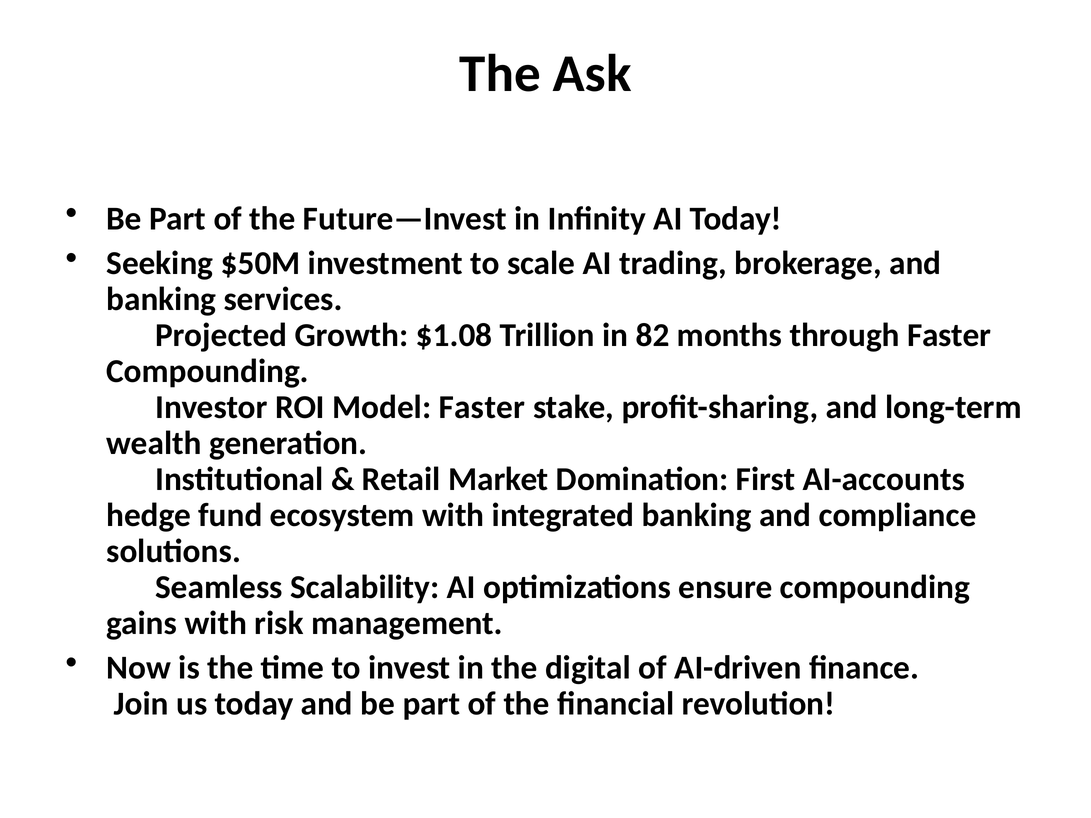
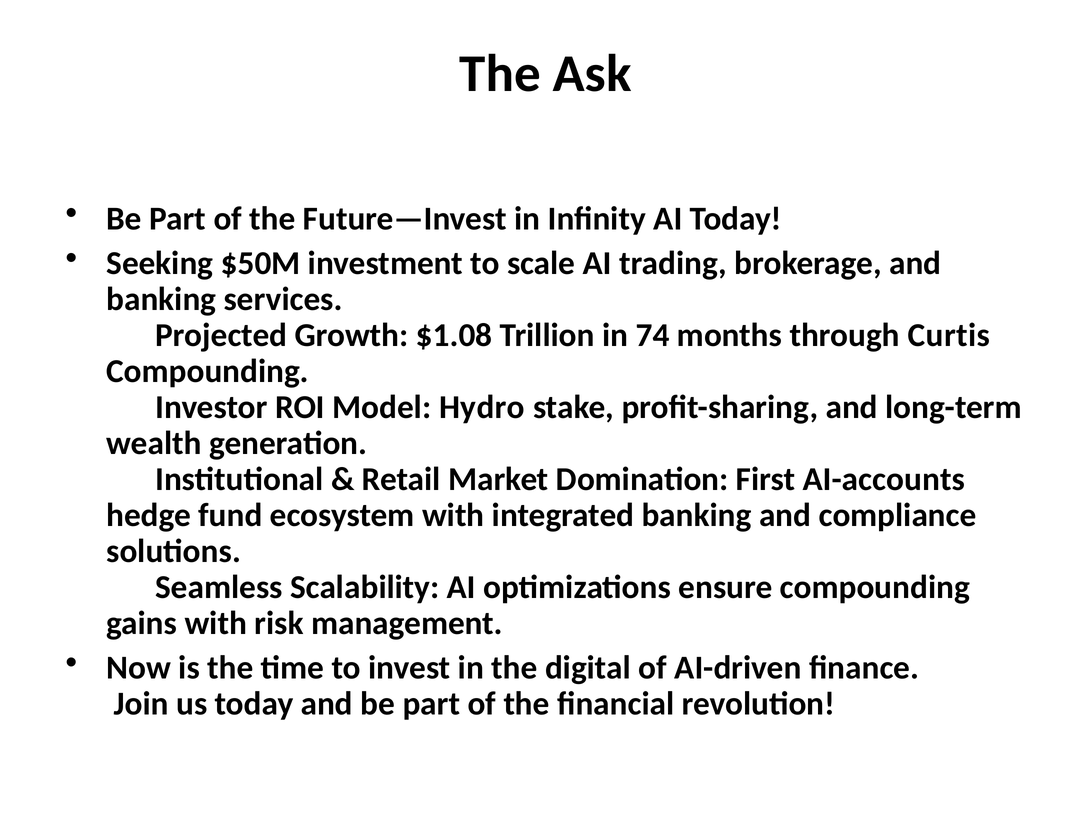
82: 82 -> 74
through Faster: Faster -> Curtis
Model Faster: Faster -> Hydro
